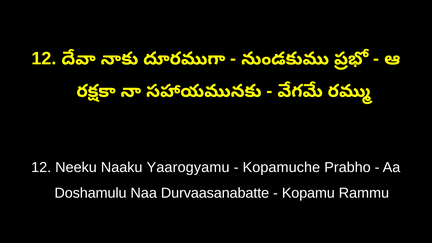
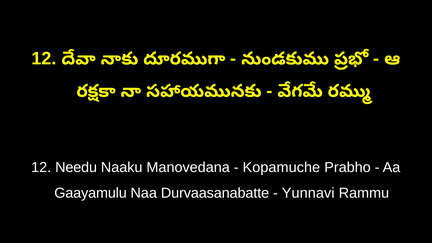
Neeku: Neeku -> Needu
Yaarogyamu: Yaarogyamu -> Manovedana
Doshamulu: Doshamulu -> Gaayamulu
Kopamu: Kopamu -> Yunnavi
